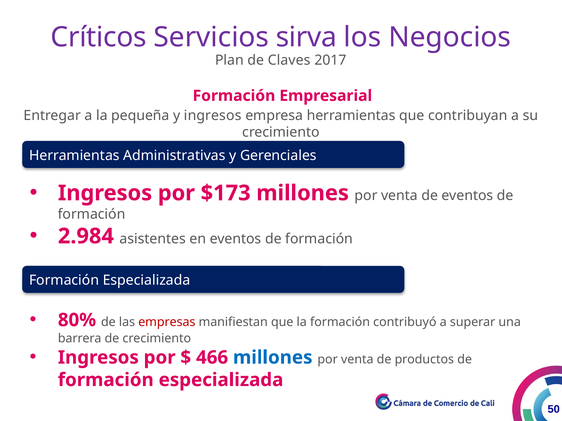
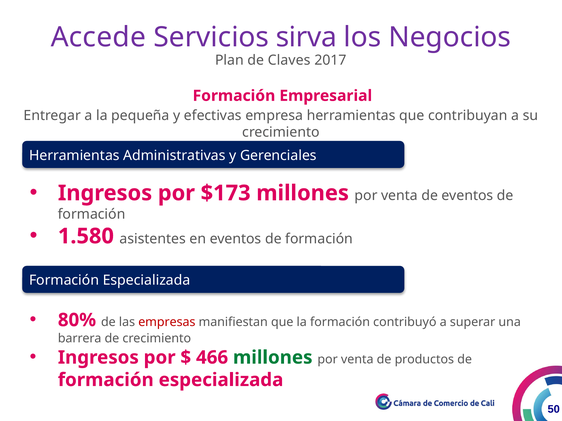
Críticos: Críticos -> Accede
y ingresos: ingresos -> efectivas
2.984: 2.984 -> 1.580
millones at (273, 358) colour: blue -> green
